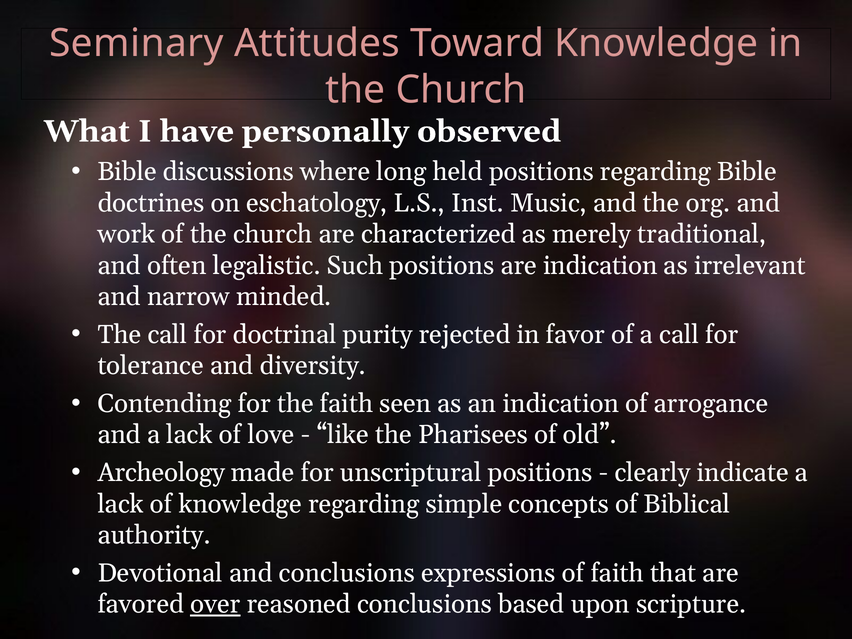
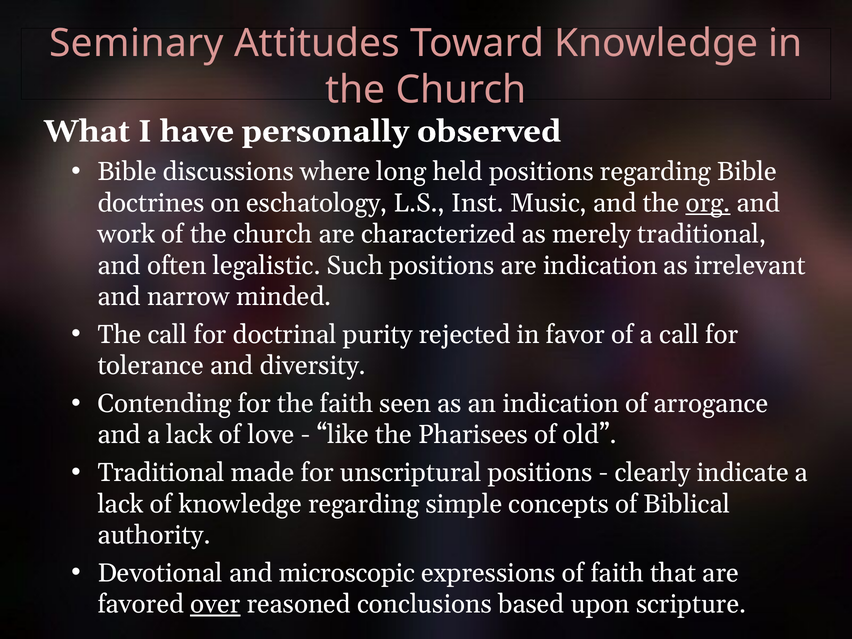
org underline: none -> present
Archeology at (161, 473): Archeology -> Traditional
and conclusions: conclusions -> microscopic
